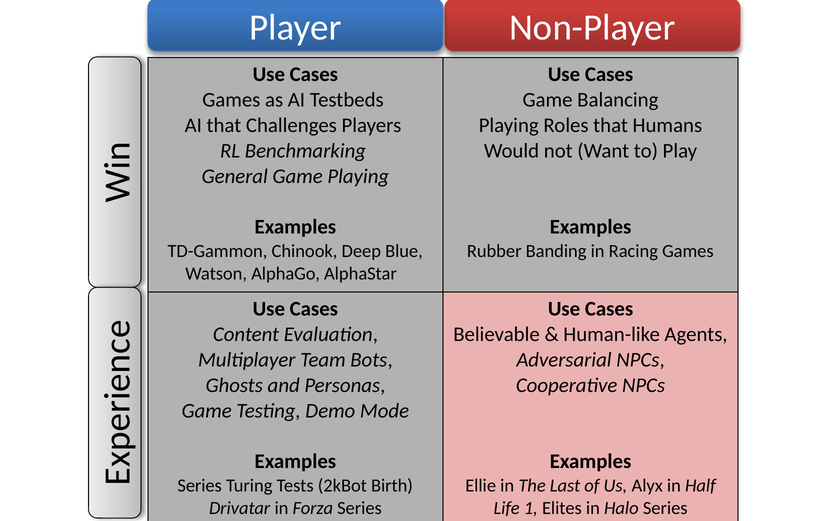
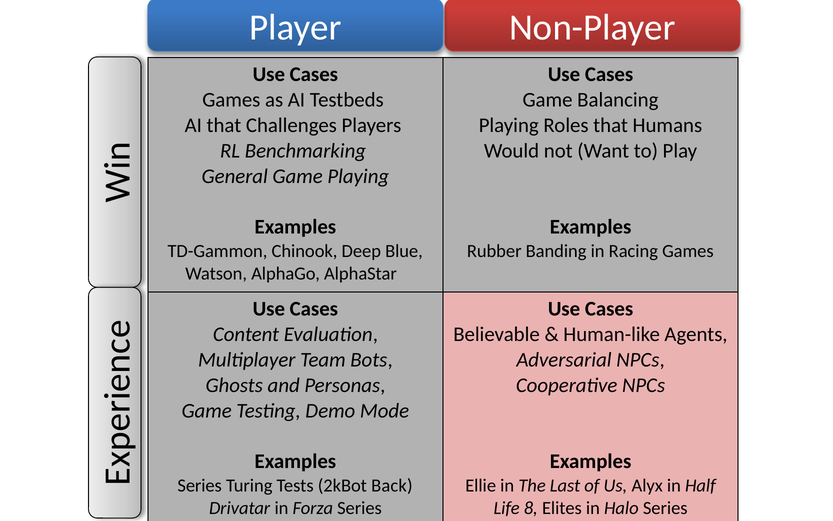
Birth: Birth -> Back
1: 1 -> 8
